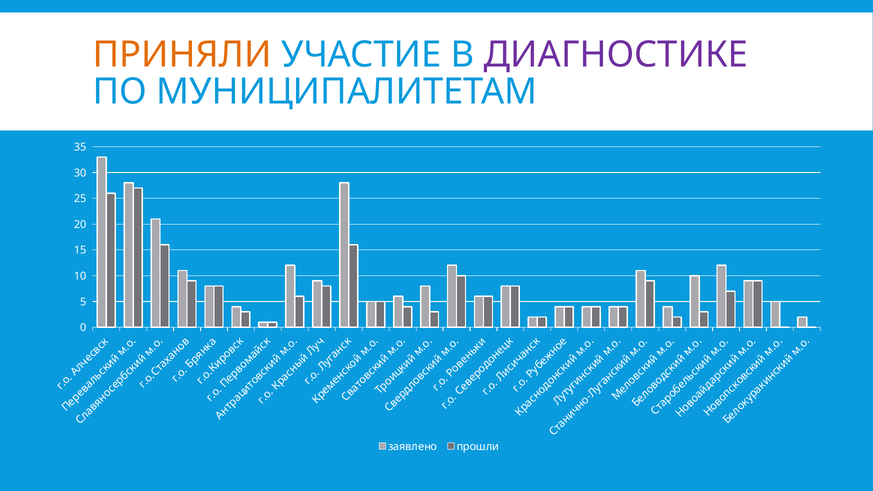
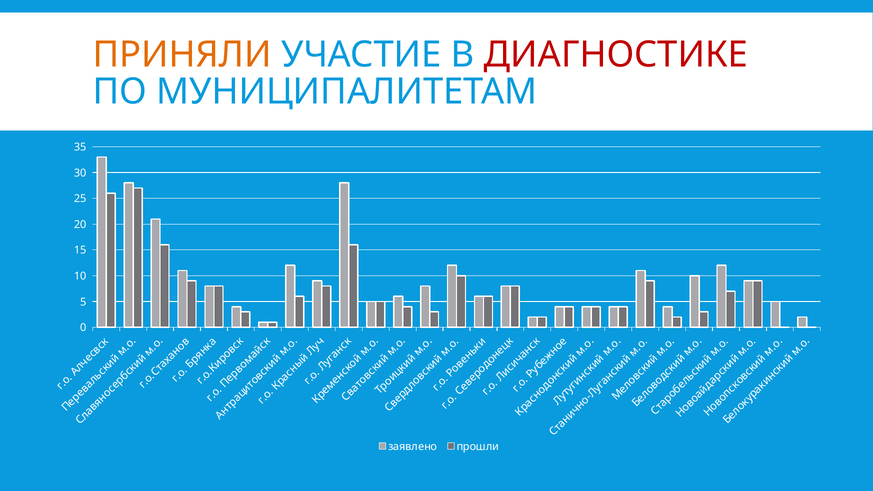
ДИАГНОСТИКЕ colour: purple -> red
